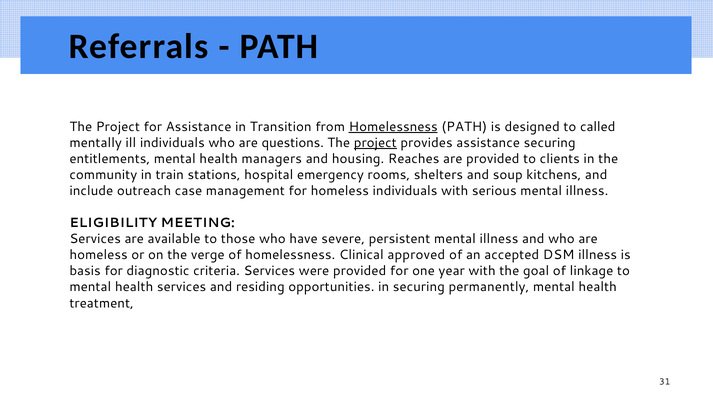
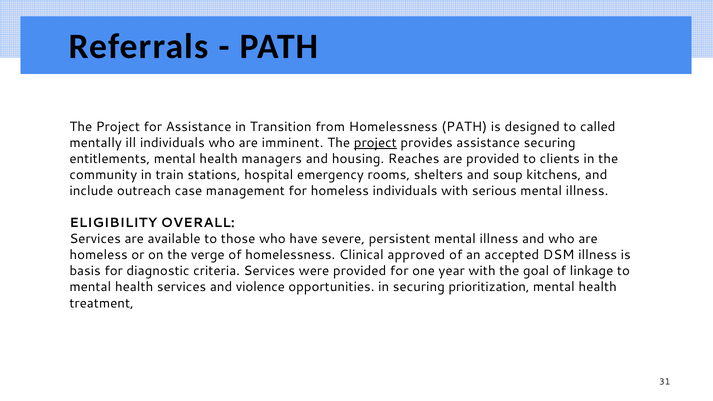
Homelessness at (393, 127) underline: present -> none
questions: questions -> imminent
MEETING: MEETING -> OVERALL
residing: residing -> violence
permanently: permanently -> prioritization
